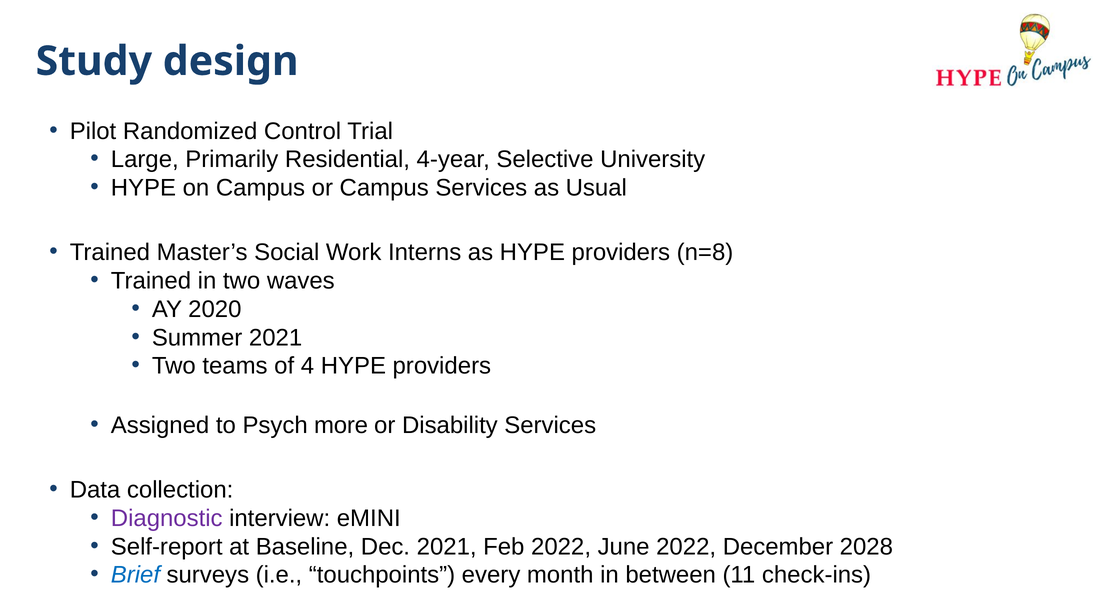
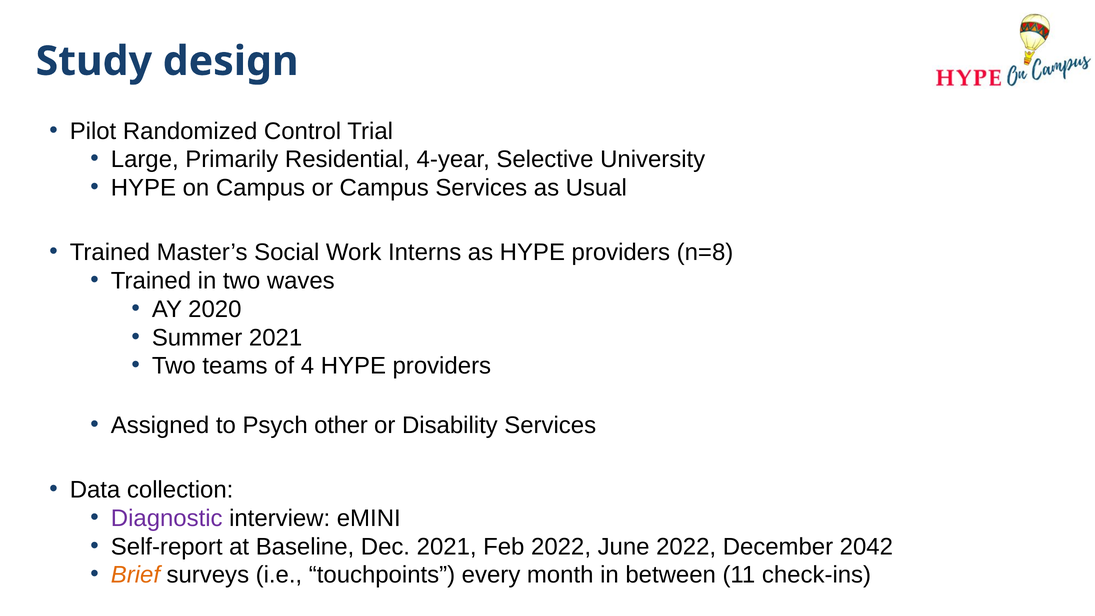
more: more -> other
2028: 2028 -> 2042
Brief colour: blue -> orange
